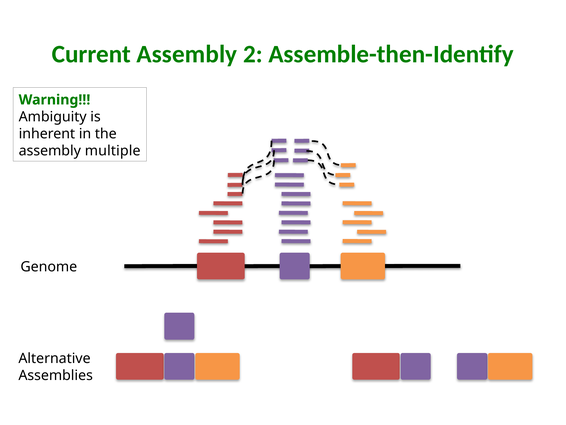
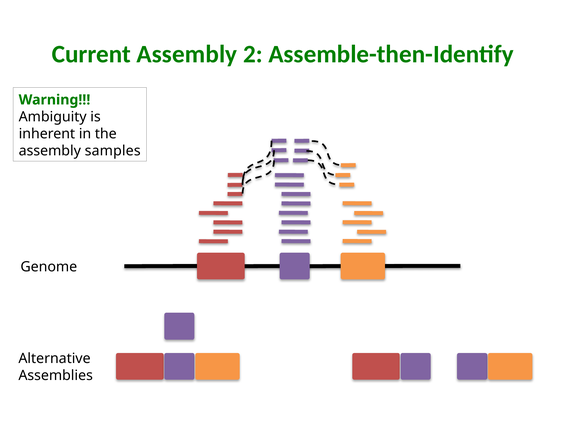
multiple: multiple -> samples
